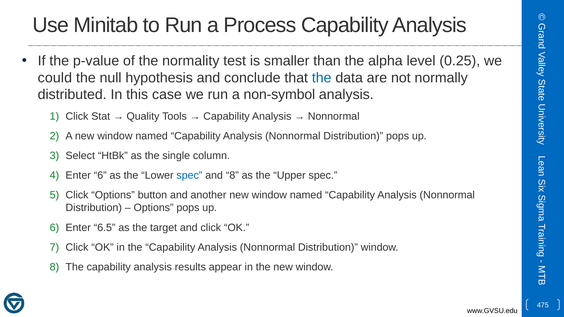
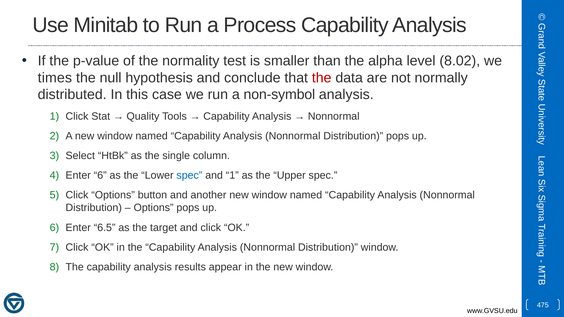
0.25: 0.25 -> 8.02
could: could -> times
the at (322, 78) colour: blue -> red
and 8: 8 -> 1
